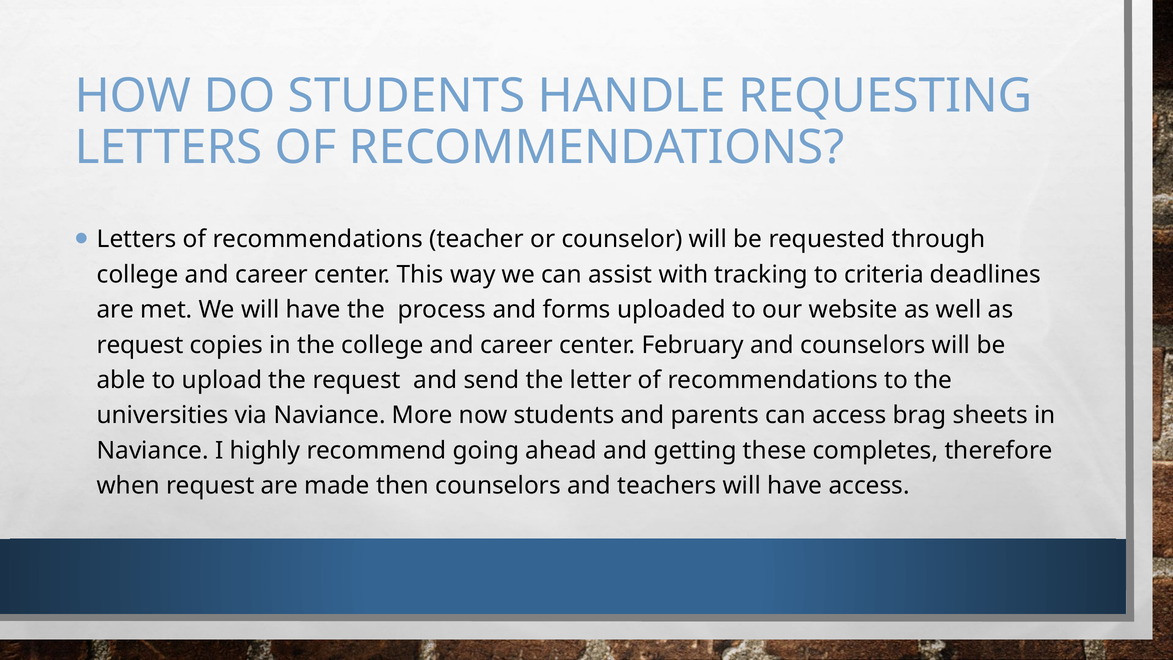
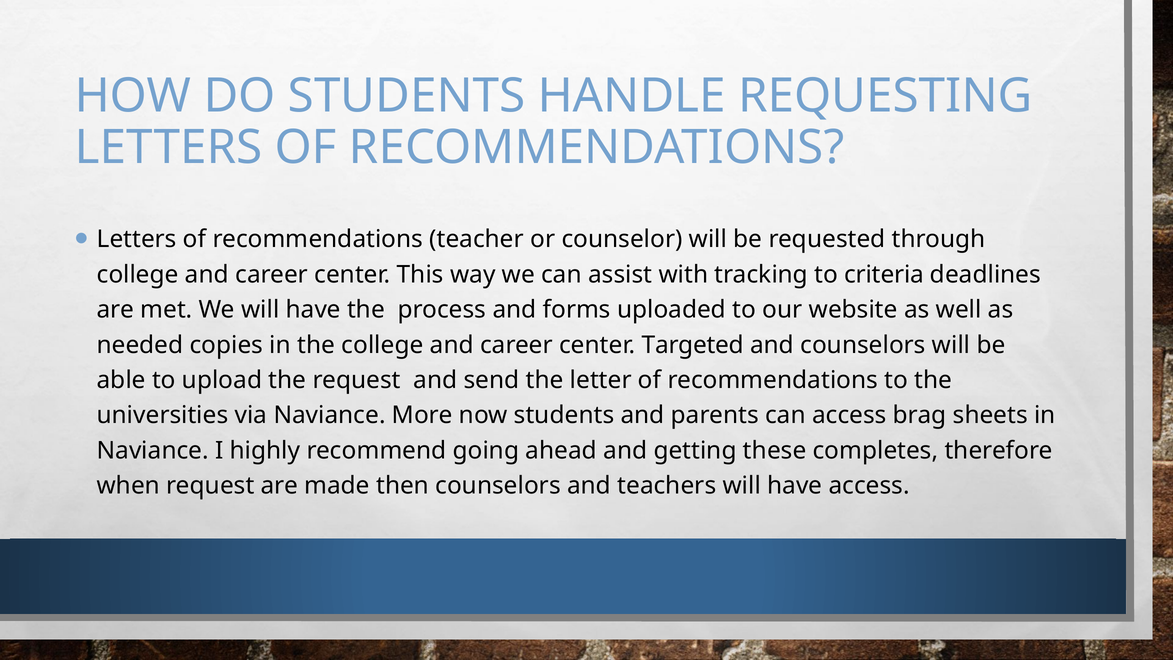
request at (140, 345): request -> needed
February: February -> Targeted
